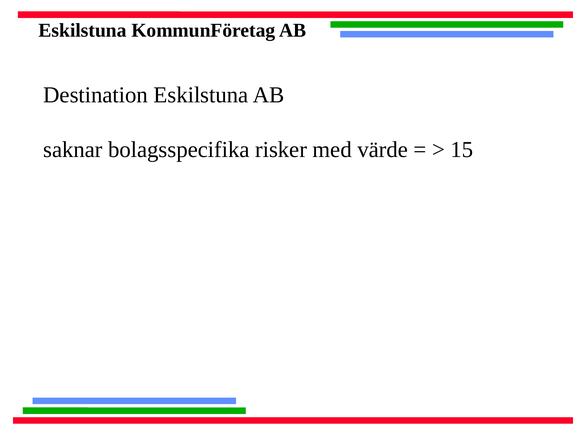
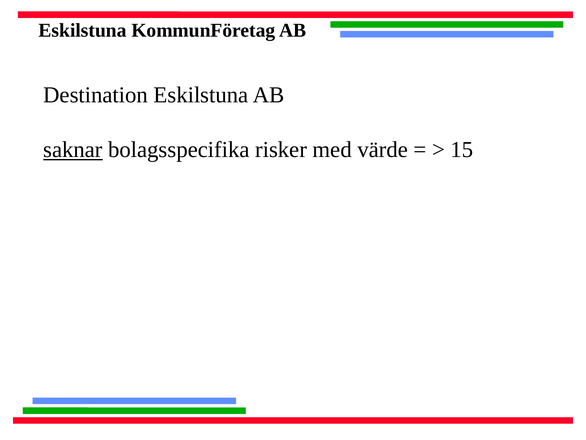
saknar underline: none -> present
